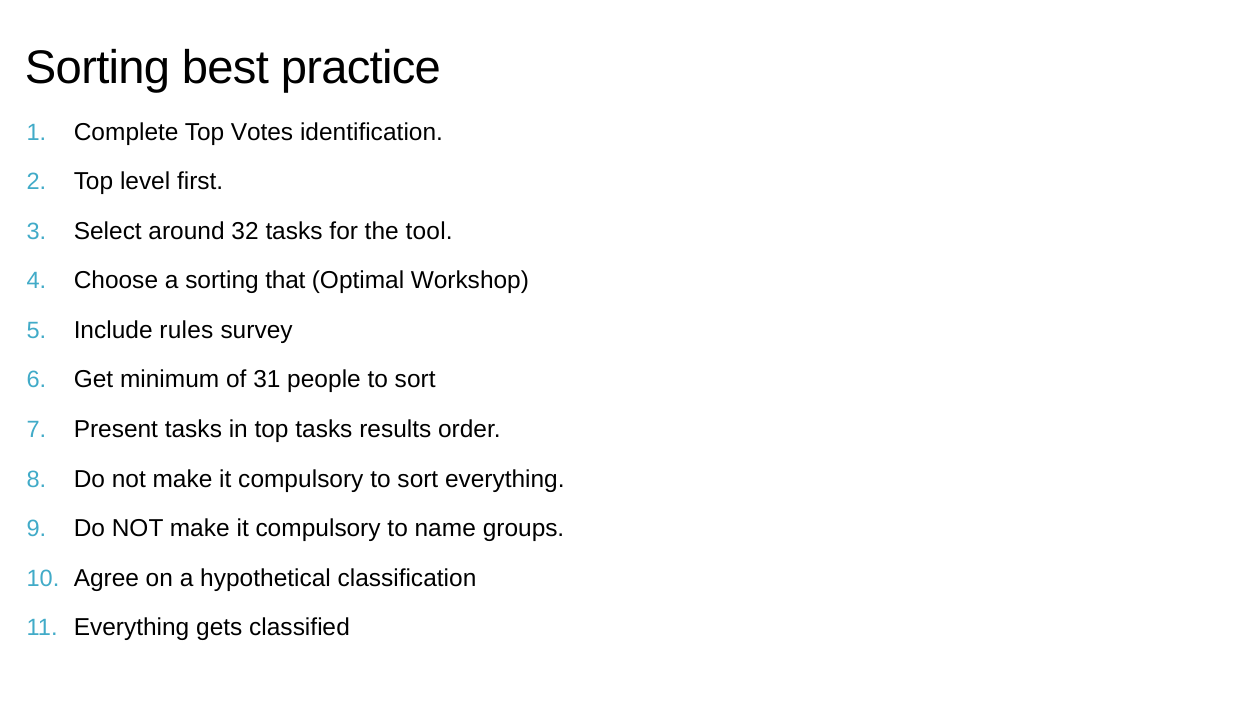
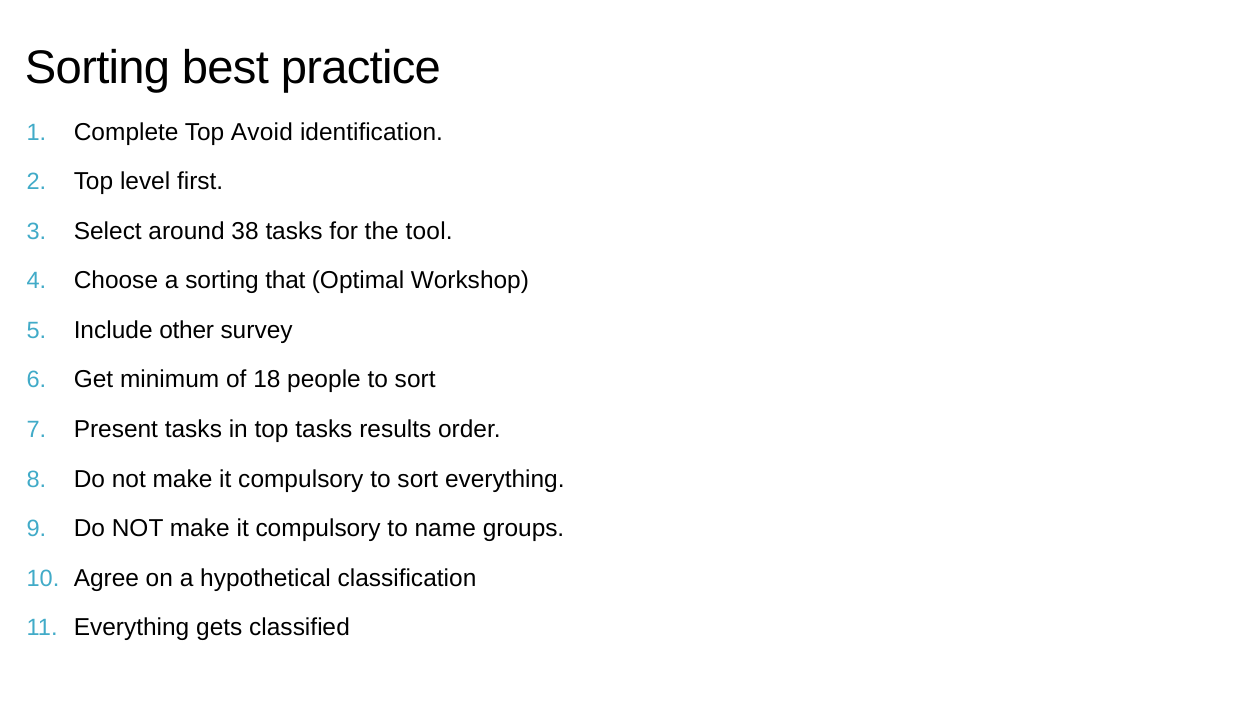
Votes: Votes -> Avoid
32: 32 -> 38
rules: rules -> other
31: 31 -> 18
